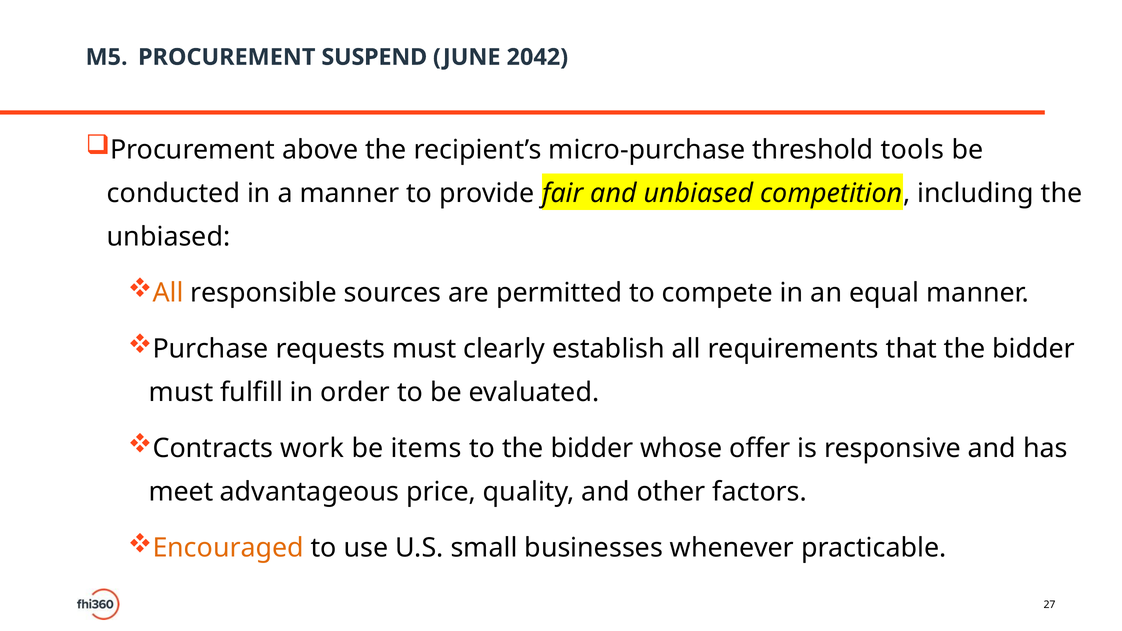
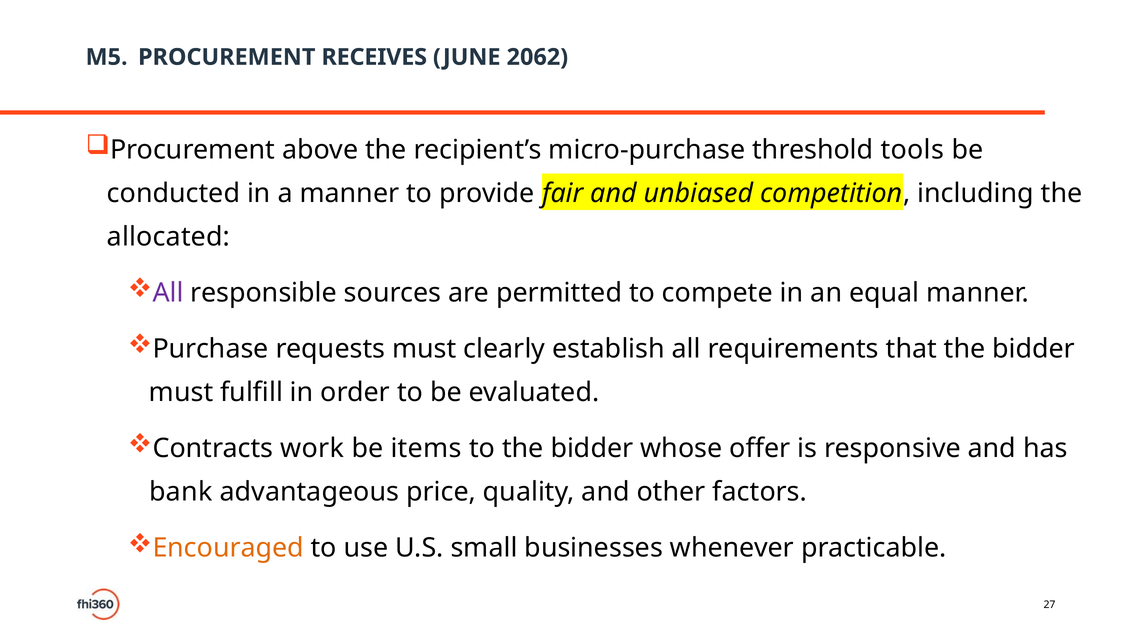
SUSPEND: SUSPEND -> RECEIVES
2042: 2042 -> 2062
unbiased at (169, 237): unbiased -> allocated
All at (168, 293) colour: orange -> purple
meet: meet -> bank
